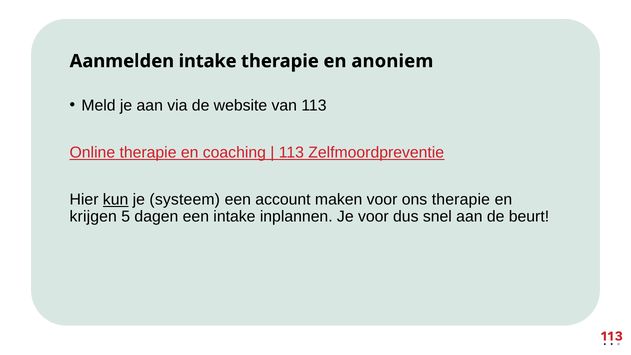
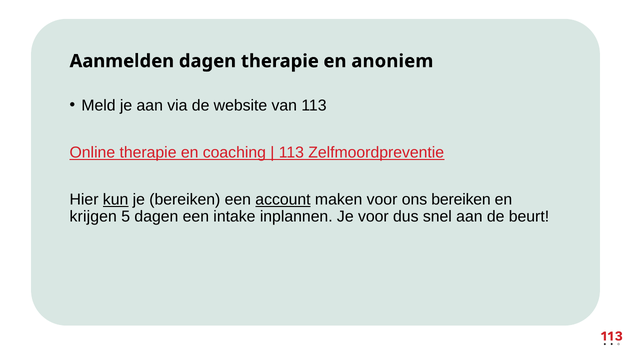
Aanmelden intake: intake -> dagen
je systeem: systeem -> bereiken
account underline: none -> present
ons therapie: therapie -> bereiken
